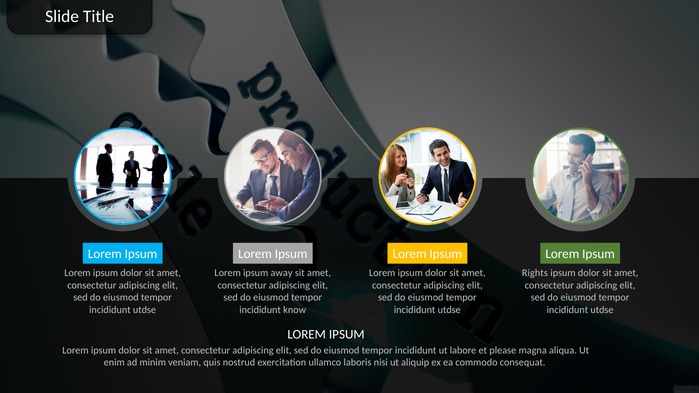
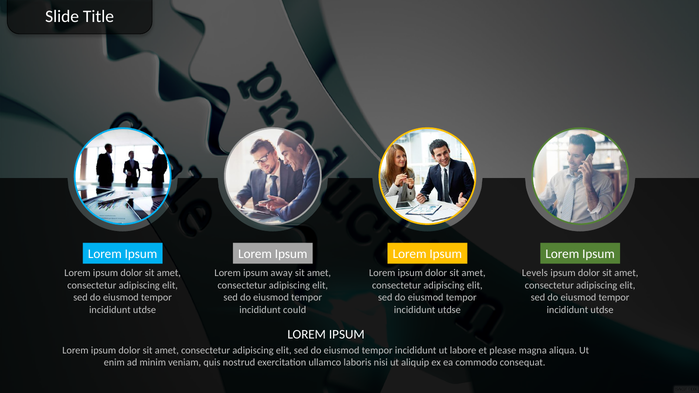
Rights: Rights -> Levels
know: know -> could
